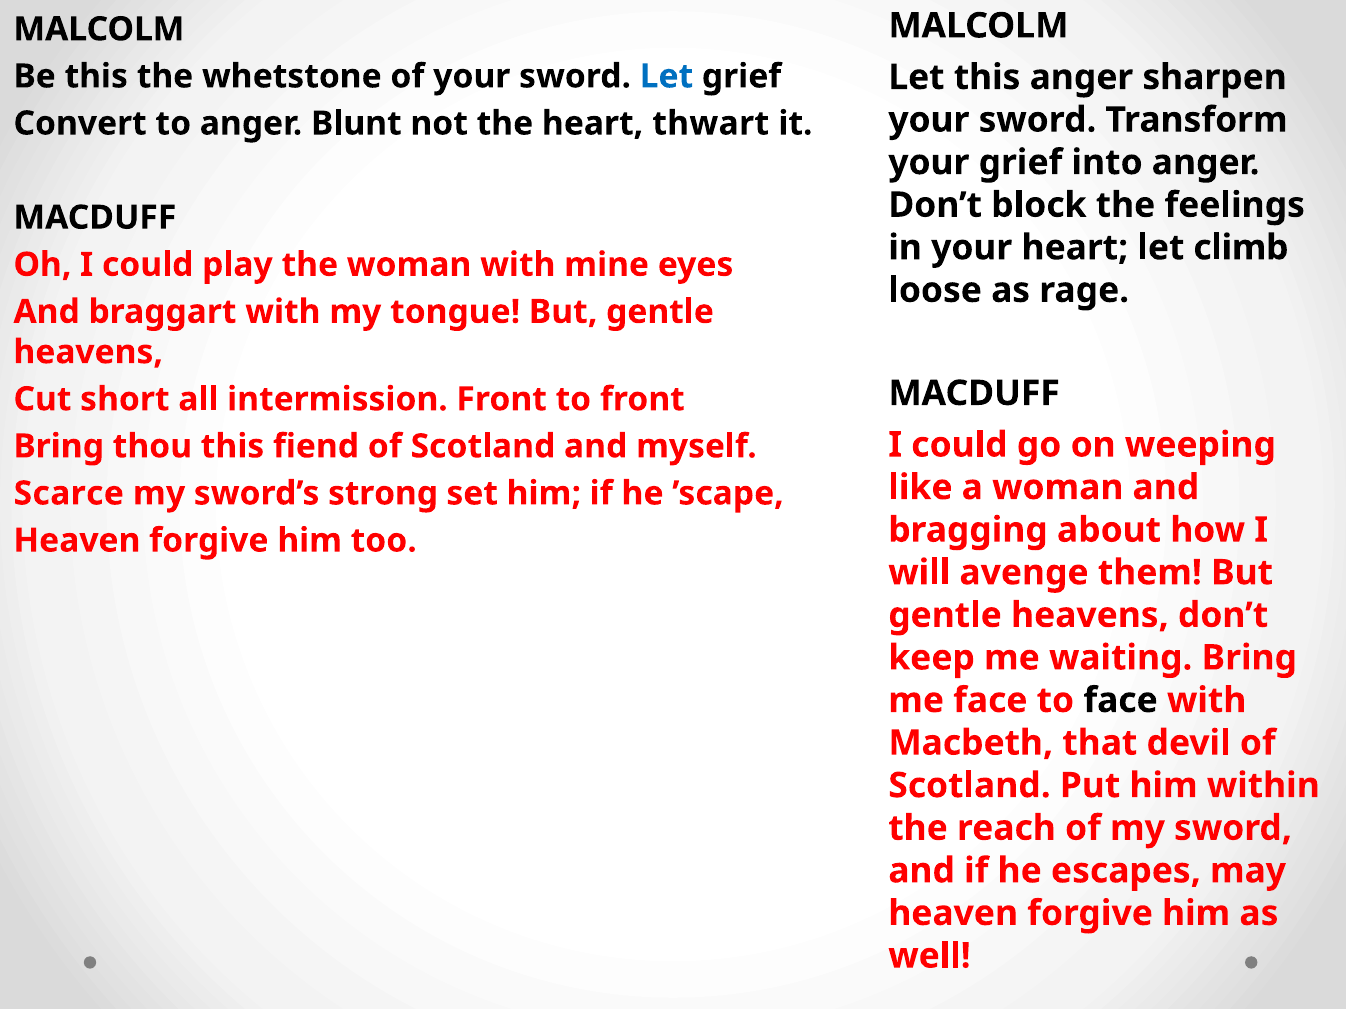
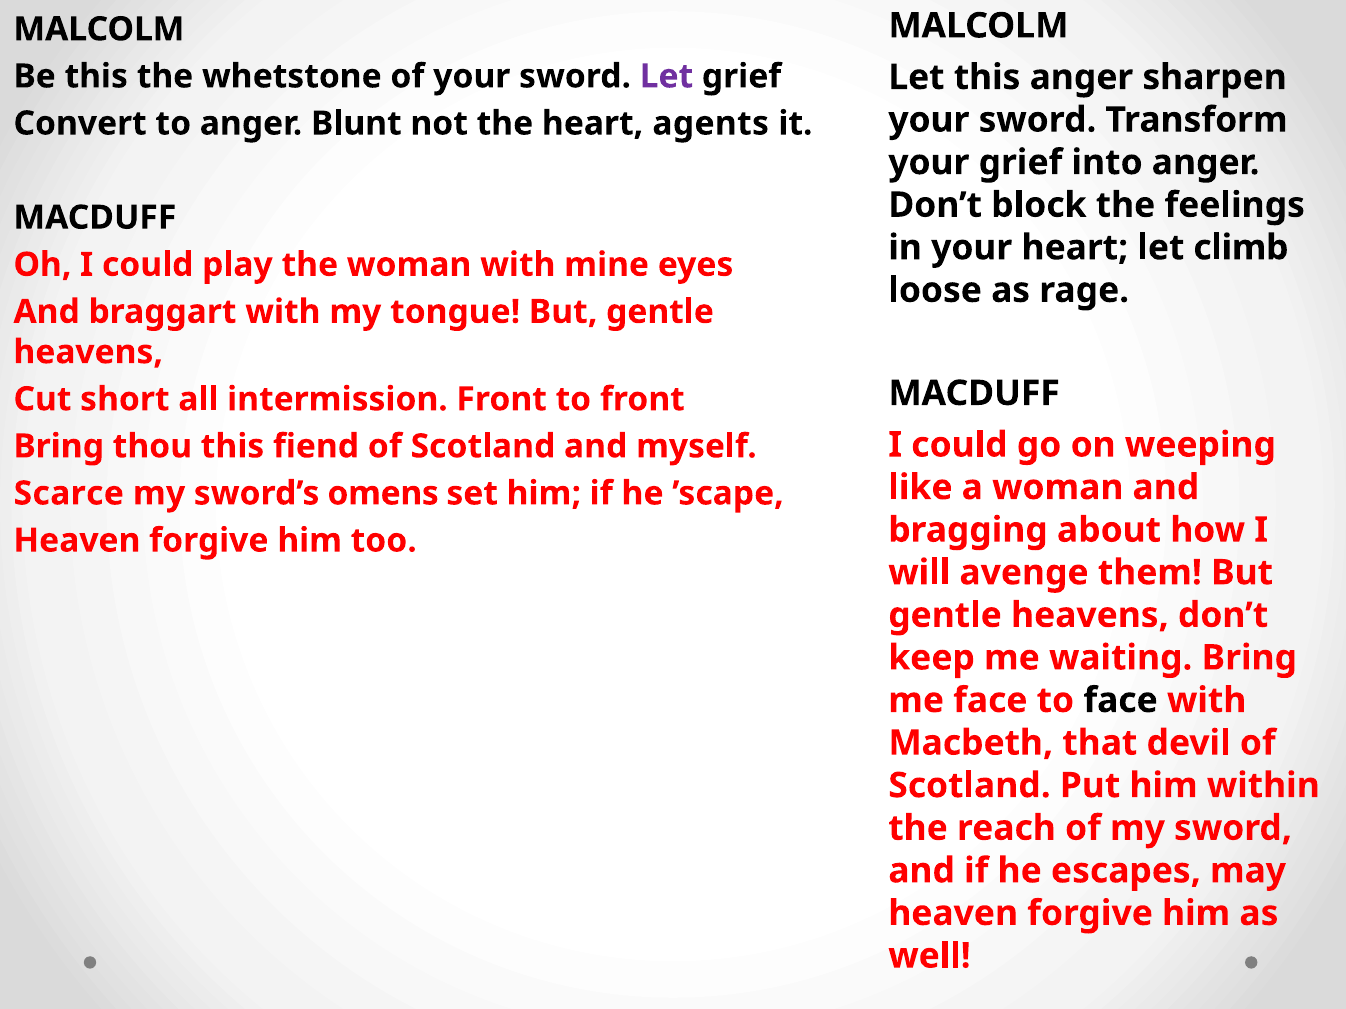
Let at (666, 76) colour: blue -> purple
thwart: thwart -> agents
strong: strong -> omens
